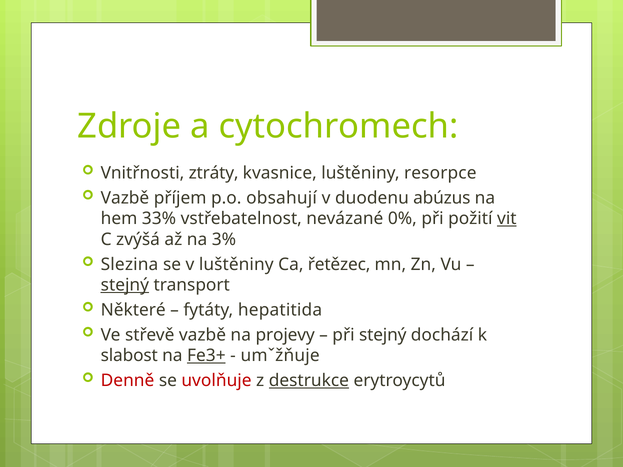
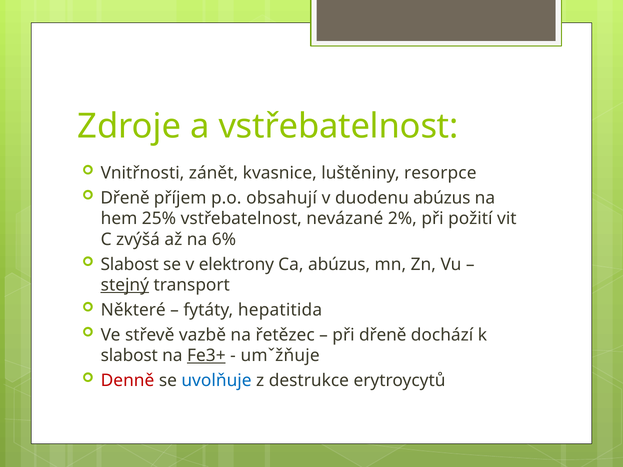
a cytochromech: cytochromech -> vstřebatelnost
ztráty: ztráty -> zánět
Vazbě at (125, 198): Vazbě -> Dřeně
33%: 33% -> 25%
0%: 0% -> 2%
vit underline: present -> none
3%: 3% -> 6%
Slezina at (130, 264): Slezina -> Slabost
v luštěniny: luštěniny -> elektrony
Ca řetězec: řetězec -> abúzus
projevy: projevy -> řetězec
při stejný: stejný -> dřeně
uvolňuje colour: red -> blue
destrukce underline: present -> none
